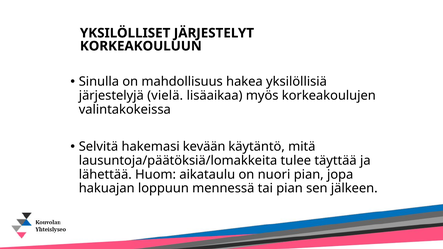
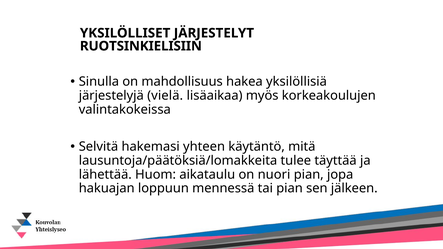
KORKEAKOULUUN: KORKEAKOULUUN -> RUOTSINKIELISIIN
kevään: kevään -> yhteen
